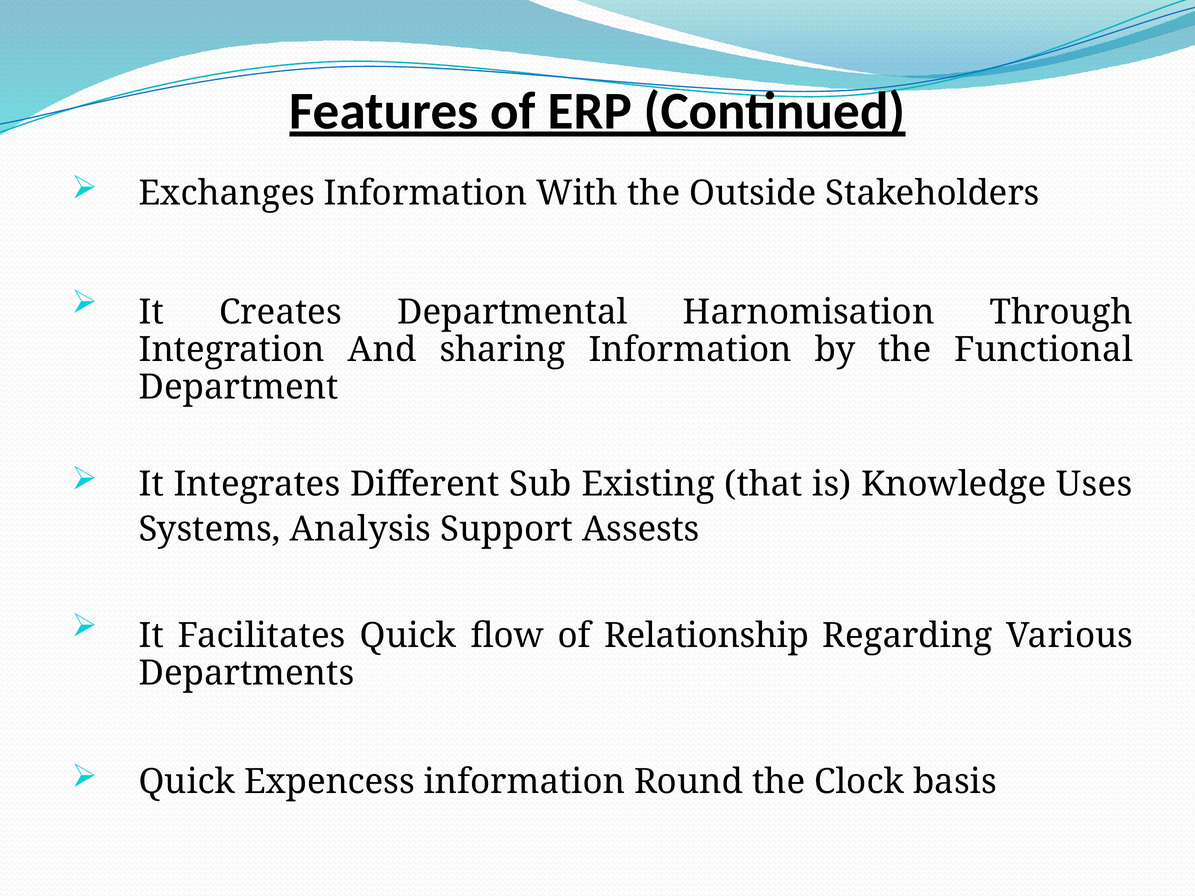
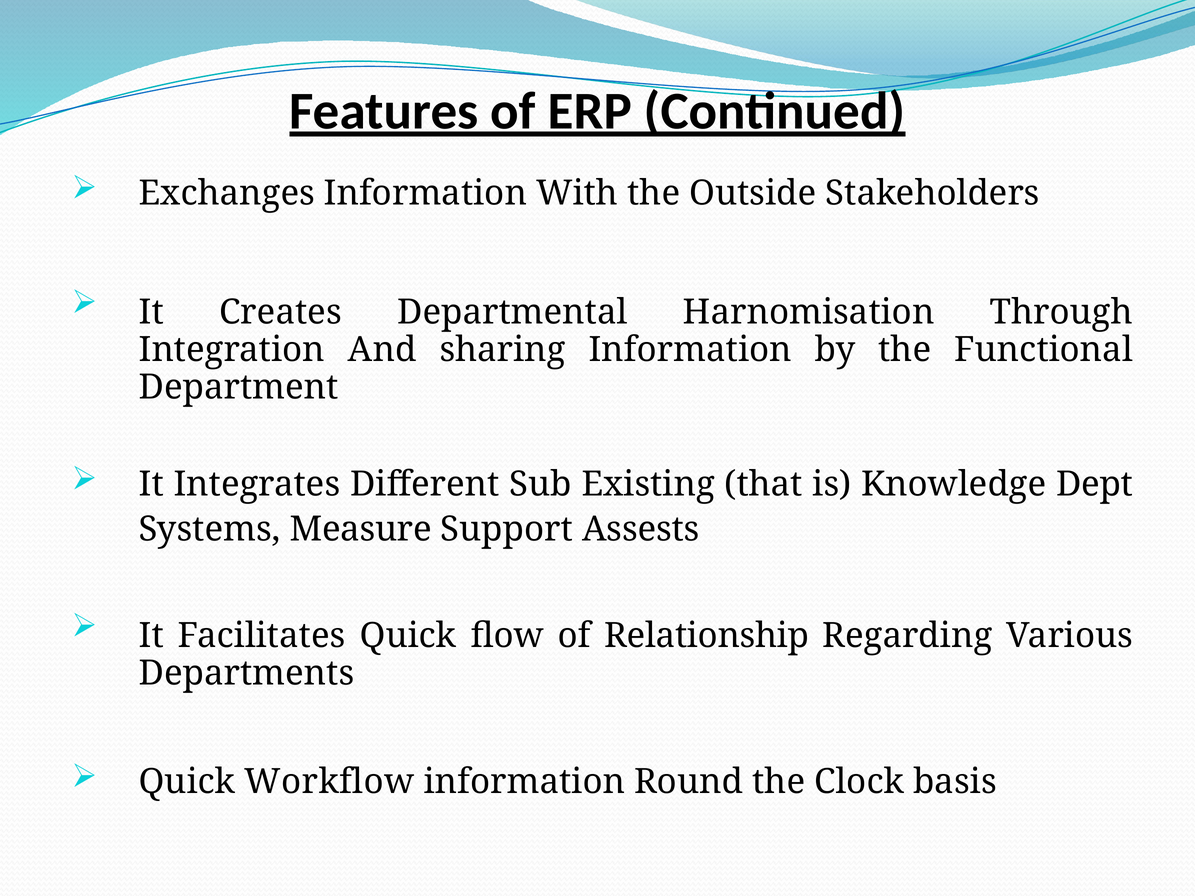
Uses: Uses -> Dept
Analysis: Analysis -> Measure
Expencess: Expencess -> Workflow
